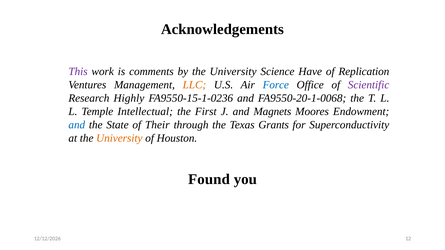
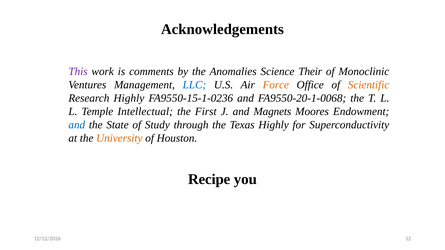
by the University: University -> Anomalies
Have: Have -> Their
Replication: Replication -> Monoclinic
LLC colour: orange -> blue
Force colour: blue -> orange
Scientific colour: purple -> orange
Their: Their -> Study
Texas Grants: Grants -> Highly
Found: Found -> Recipe
